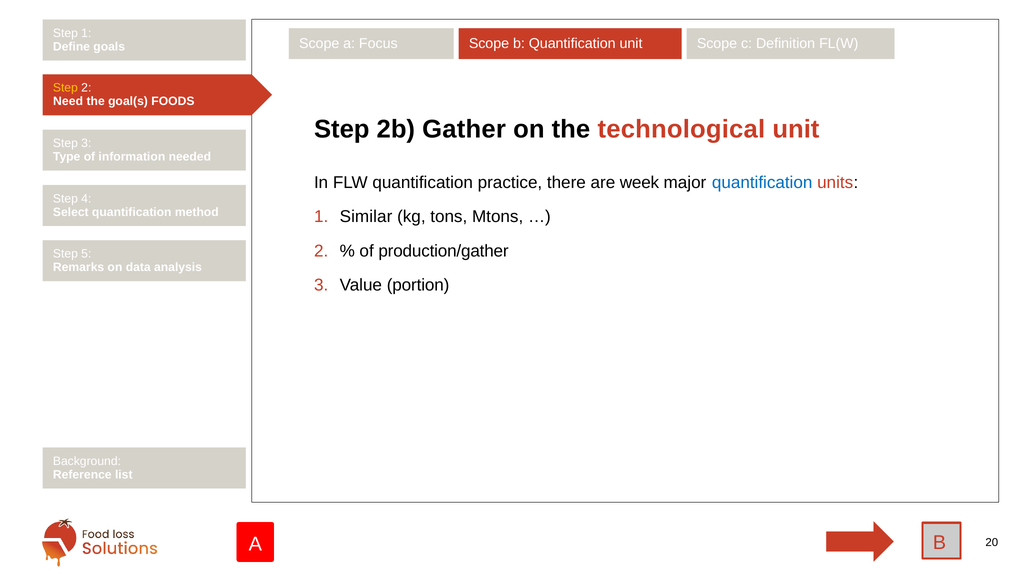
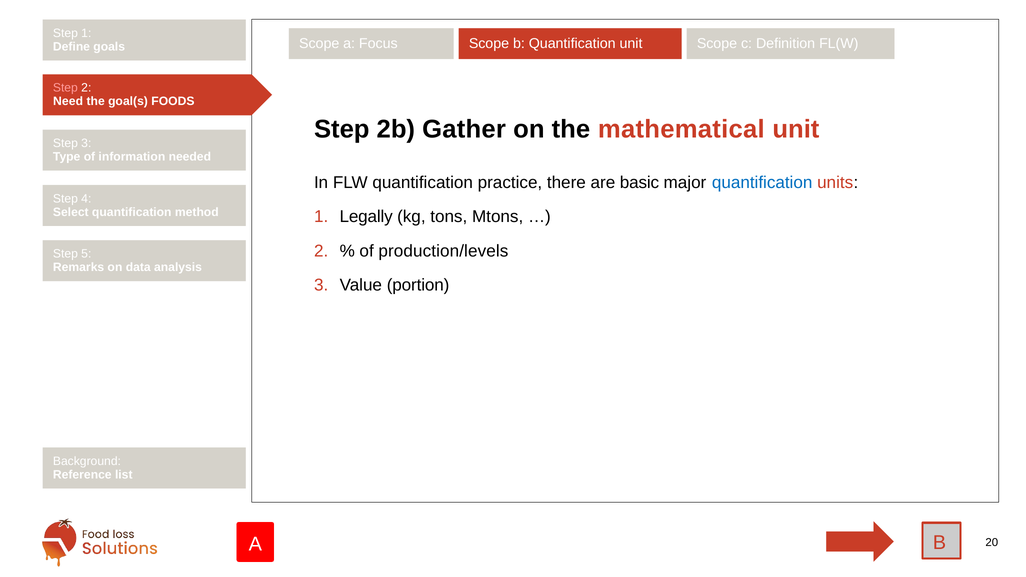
Step at (65, 88) colour: yellow -> pink
technological: technological -> mathematical
week: week -> basic
Similar: Similar -> Legally
production/gather: production/gather -> production/levels
